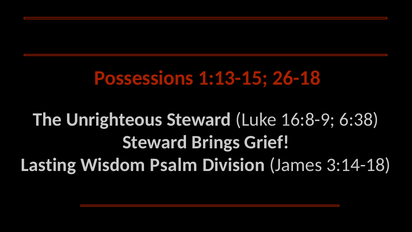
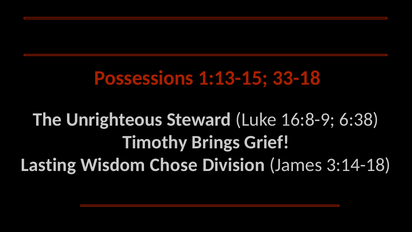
26-18: 26-18 -> 33-18
Steward at (155, 142): Steward -> Timothy
Psalm: Psalm -> Chose
